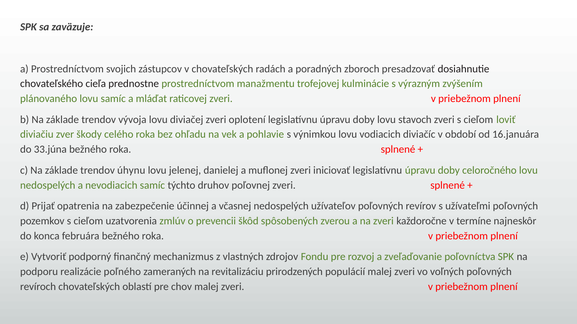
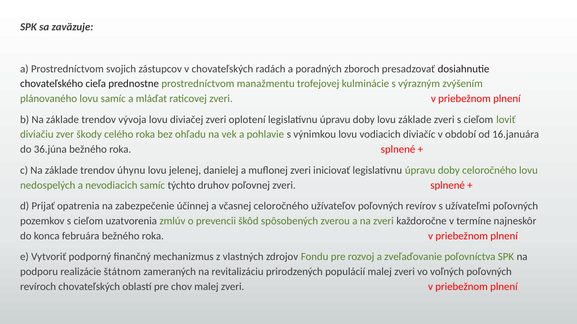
lovu stavoch: stavoch -> základe
33.júna: 33.júna -> 36.júna
včasnej nedospelých: nedospelých -> celoročného
poľného: poľného -> štátnom
